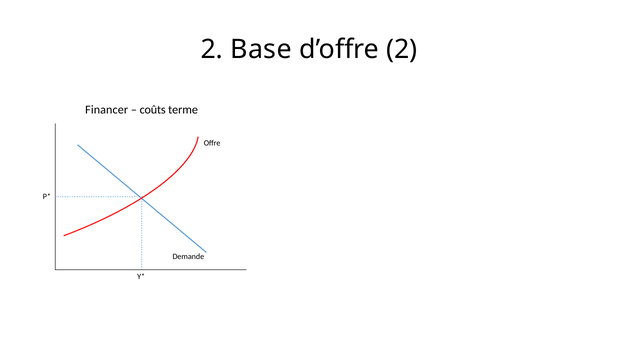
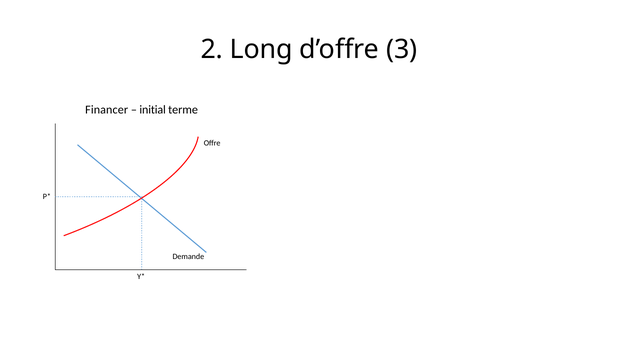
Base: Base -> Long
d’offre 2: 2 -> 3
coûts: coûts -> initial
